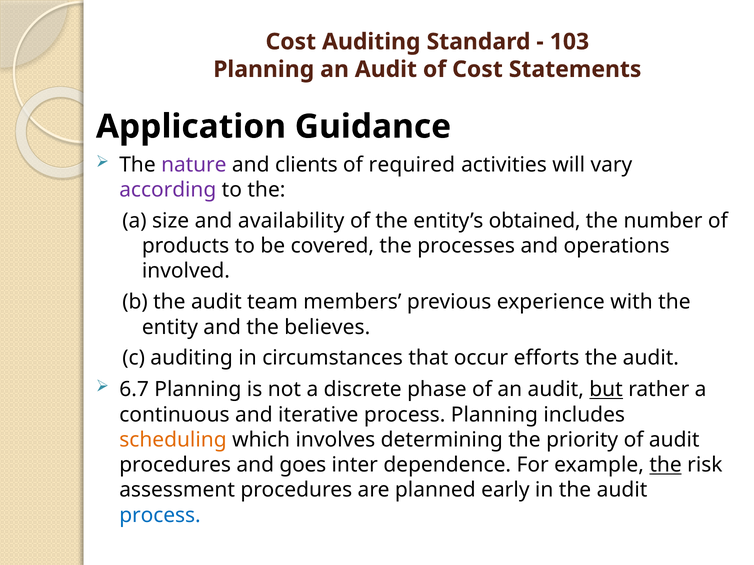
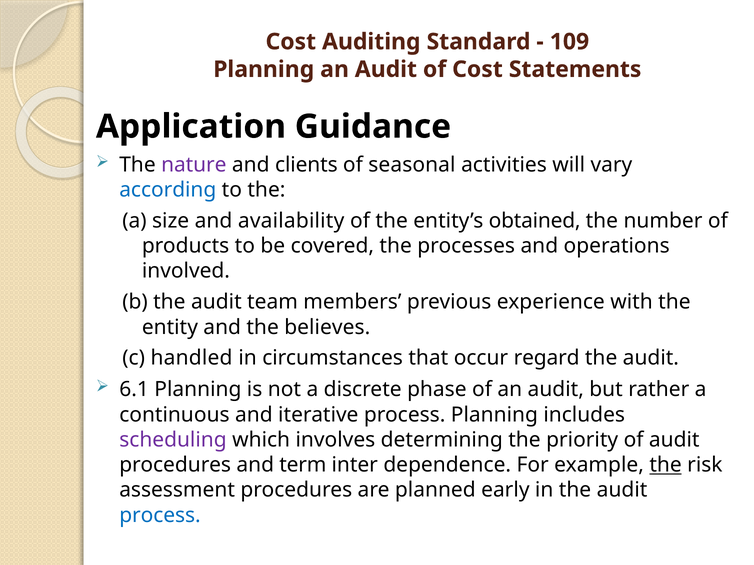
103: 103 -> 109
required: required -> seasonal
according colour: purple -> blue
c auditing: auditing -> handled
efforts: efforts -> regard
6.7: 6.7 -> 6.1
but underline: present -> none
scheduling colour: orange -> purple
goes: goes -> term
